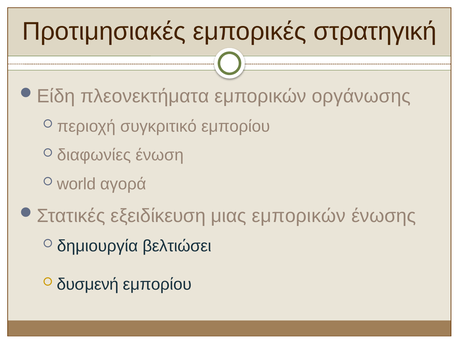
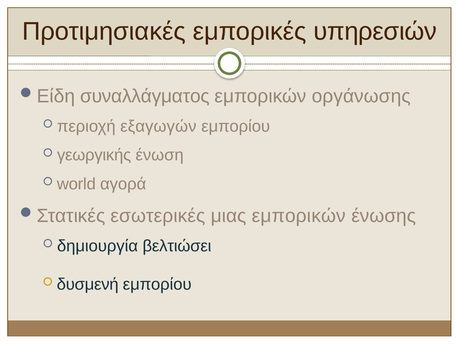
στρατηγική: στρατηγική -> υπηρεσιών
πλεονεκτήματα: πλεονεκτήματα -> συναλλάγματος
συγκριτικό: συγκριτικό -> εξαγωγών
διαφωνίες: διαφωνίες -> γεωργικής
εξειδίκευση: εξειδίκευση -> εσωτερικές
